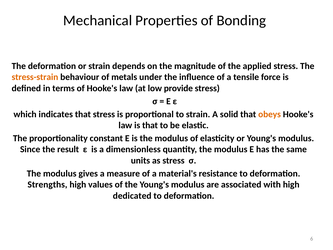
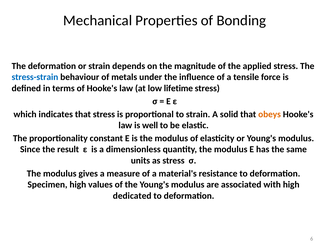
stress-strain colour: orange -> blue
provide: provide -> lifetime
is that: that -> well
Strengths: Strengths -> Specimen
